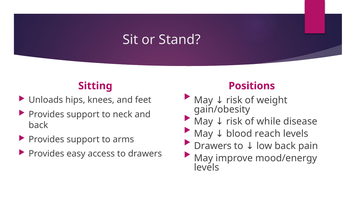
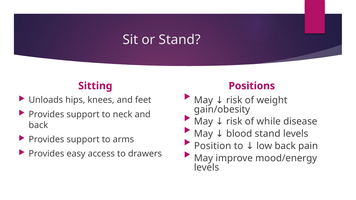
blood reach: reach -> stand
Drawers at (213, 146): Drawers -> Position
